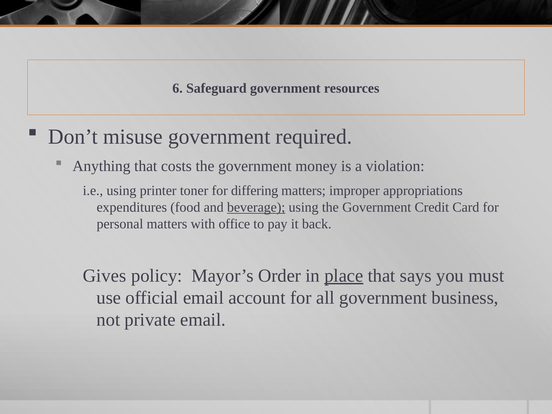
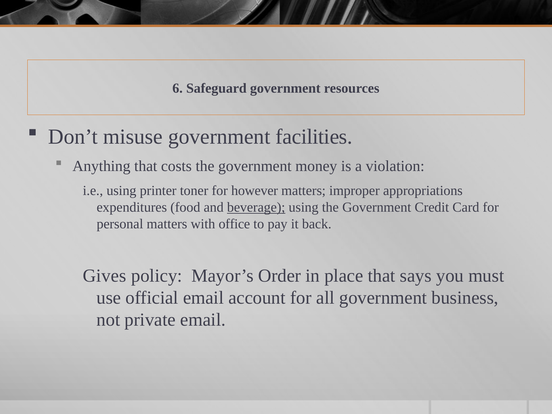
required: required -> facilities
differing: differing -> however
place underline: present -> none
